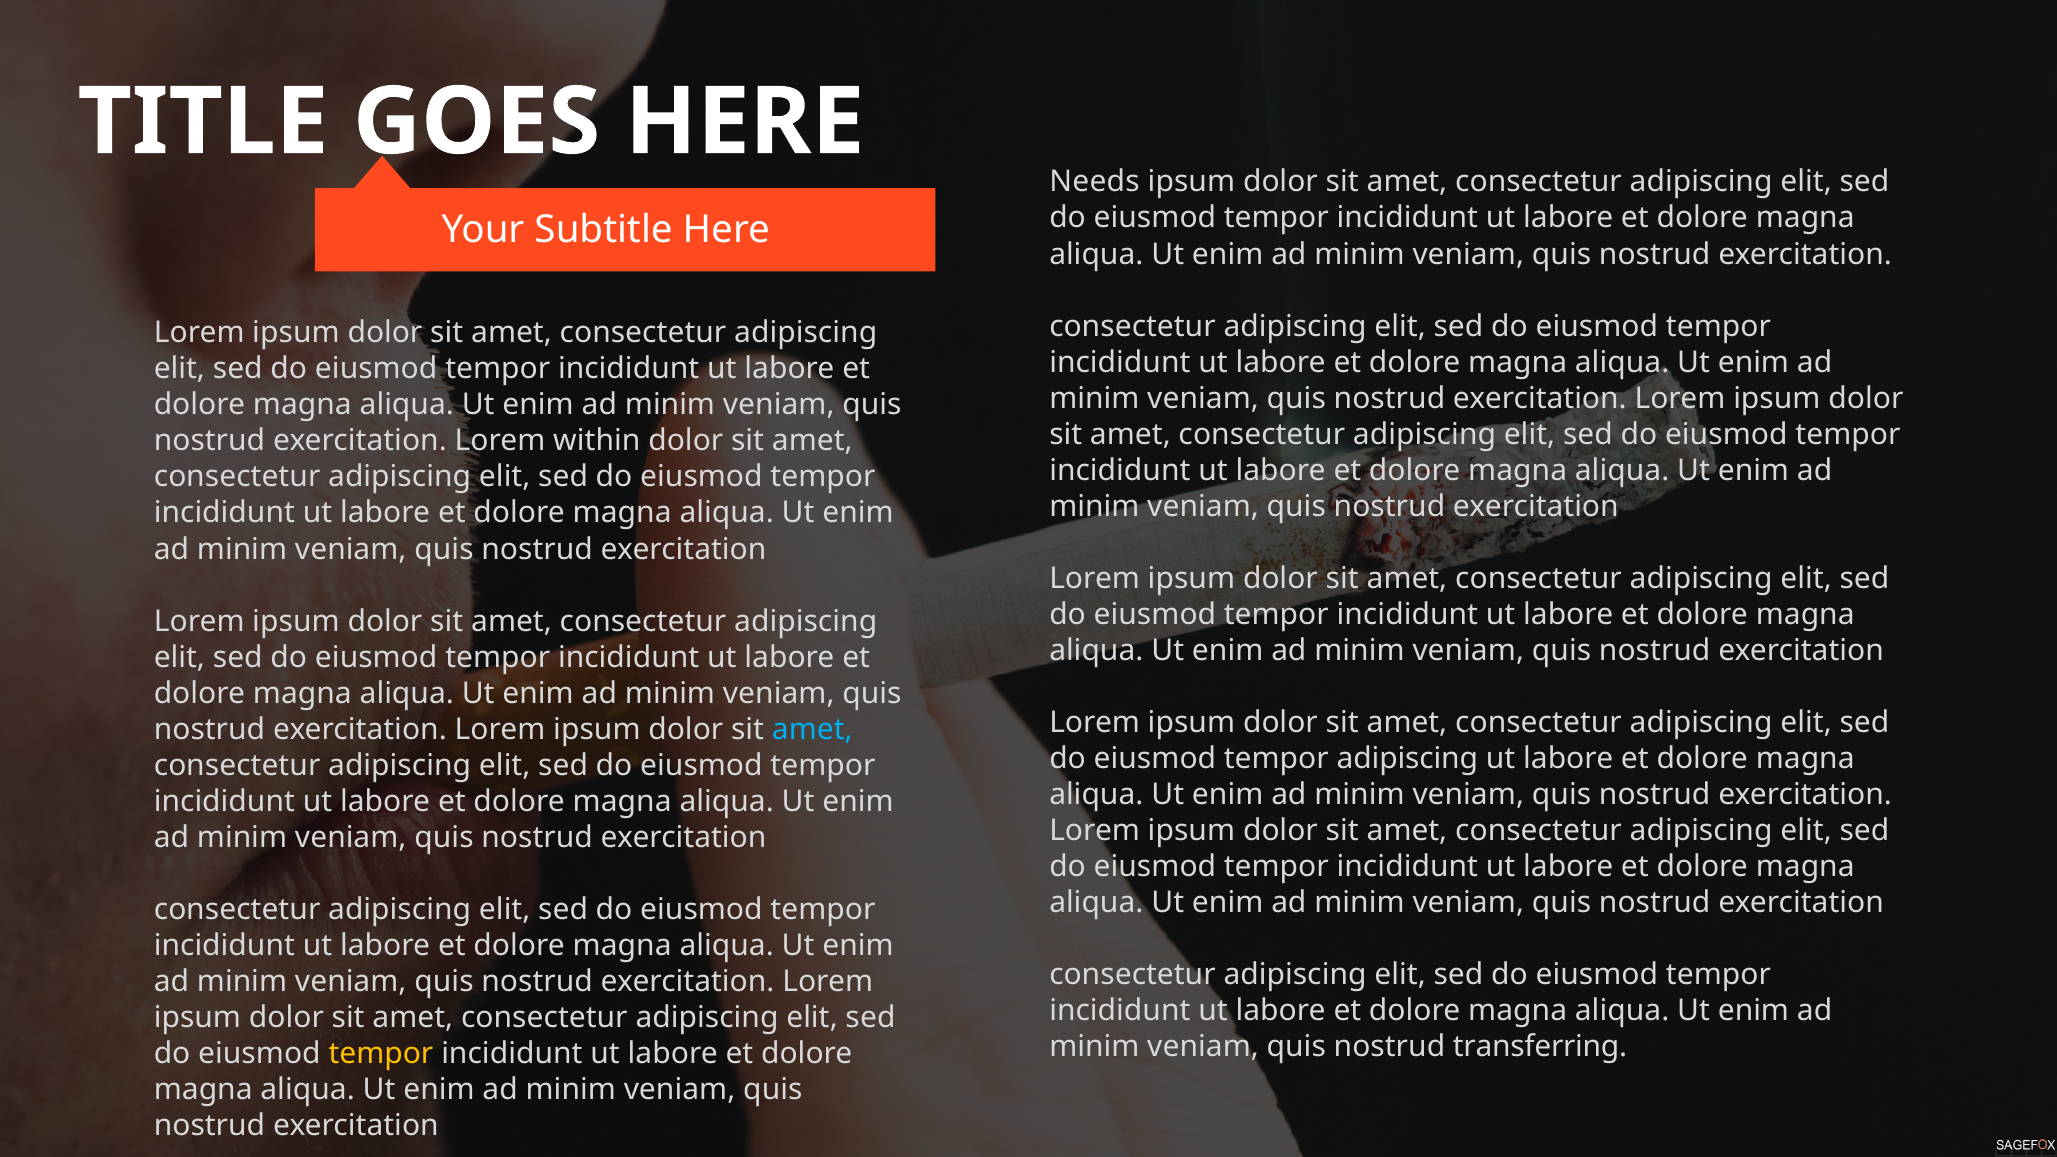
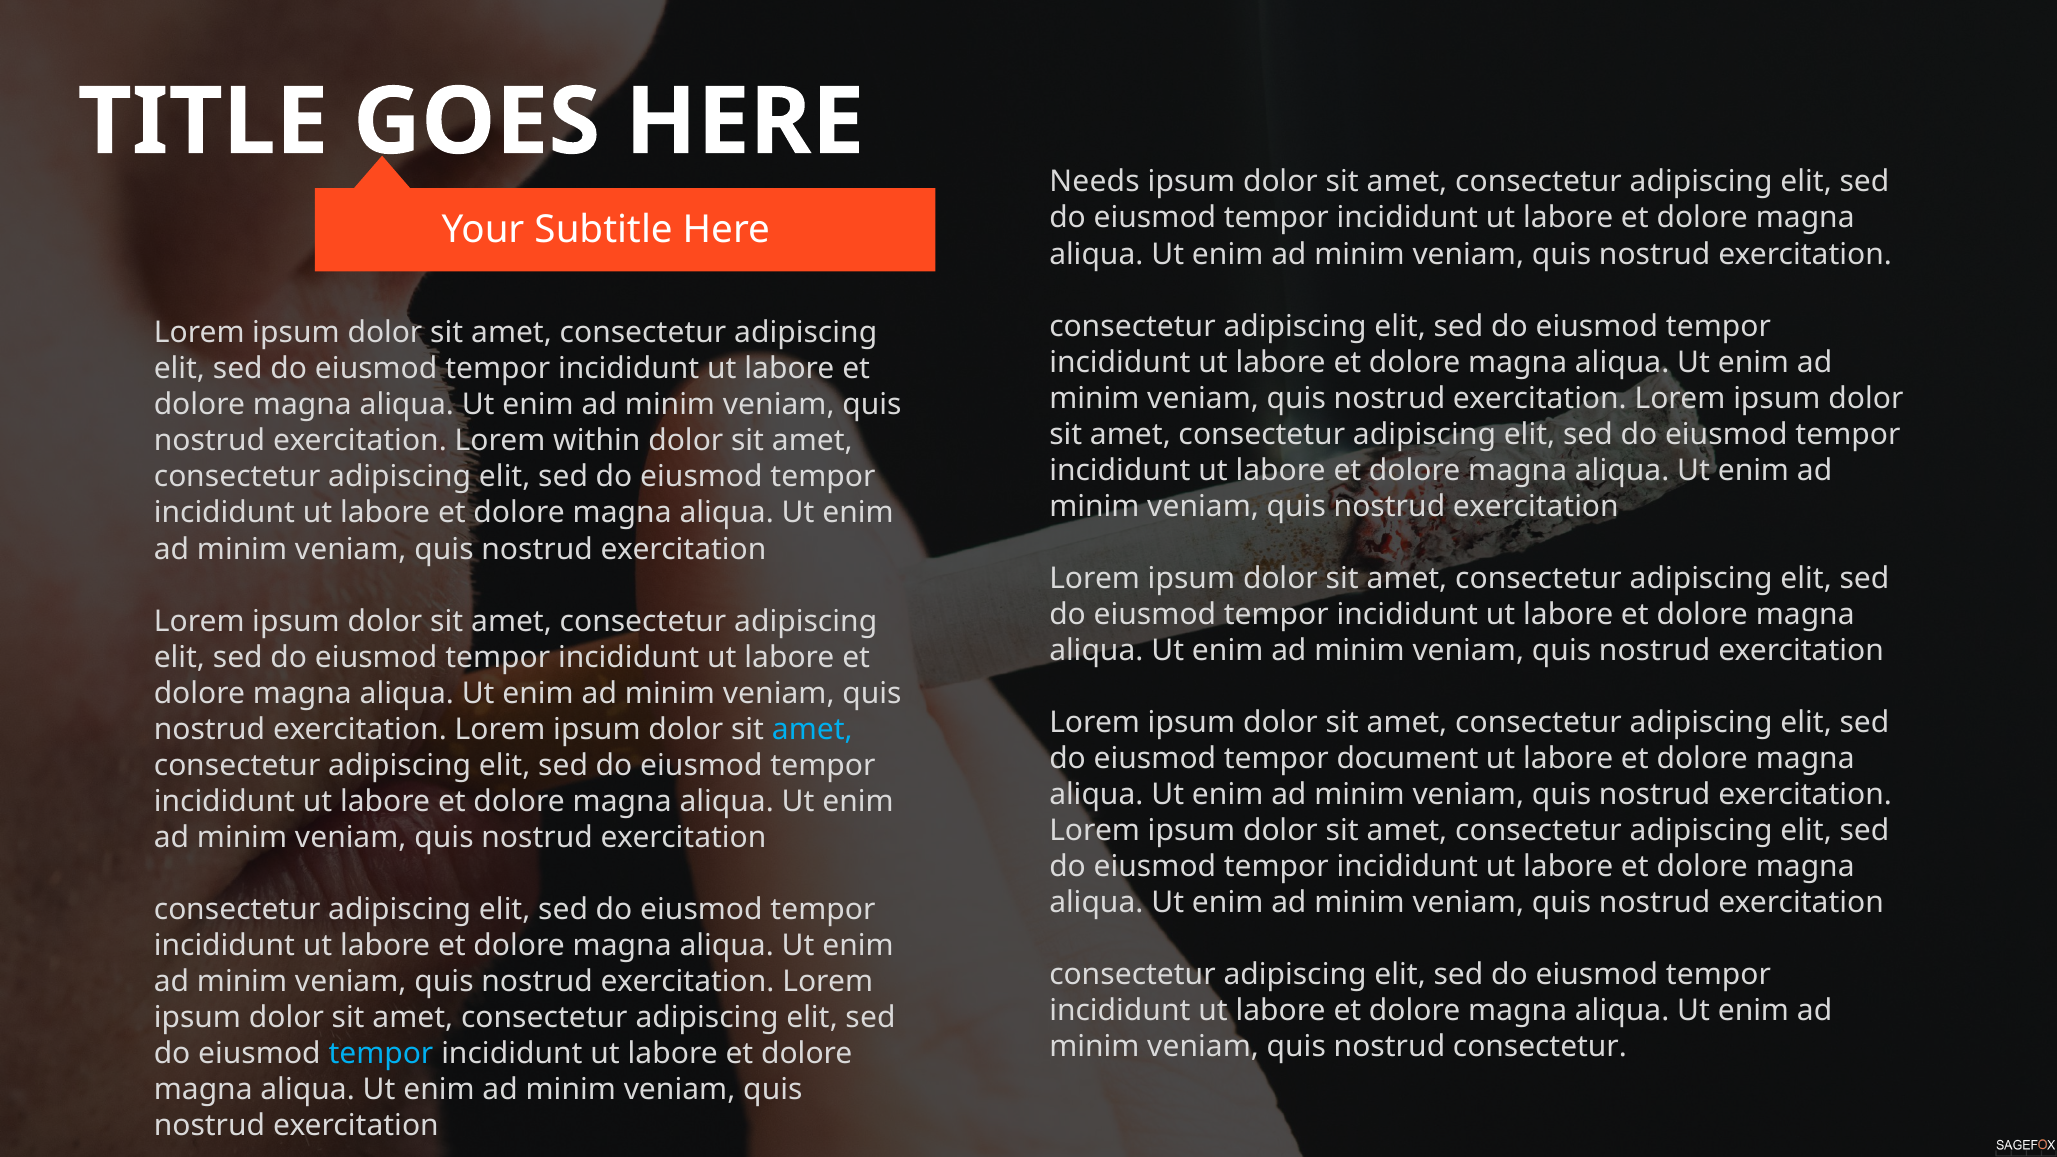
tempor adipiscing: adipiscing -> document
nostrud transferring: transferring -> consectetur
tempor at (381, 1053) colour: yellow -> light blue
